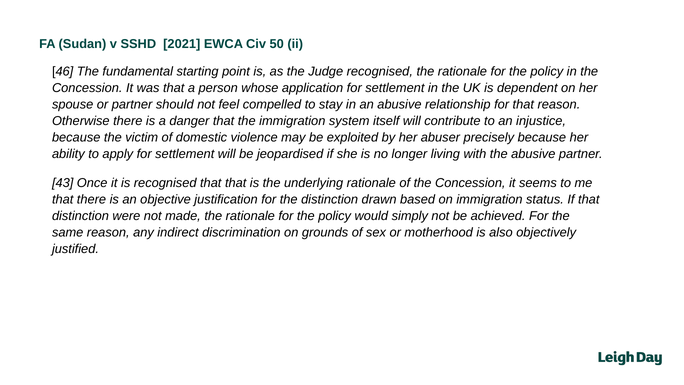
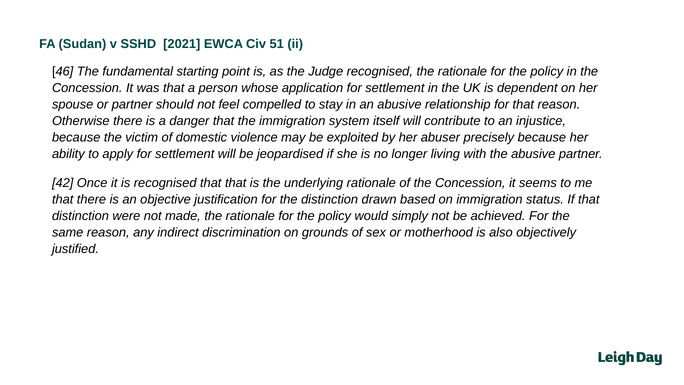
50: 50 -> 51
43: 43 -> 42
